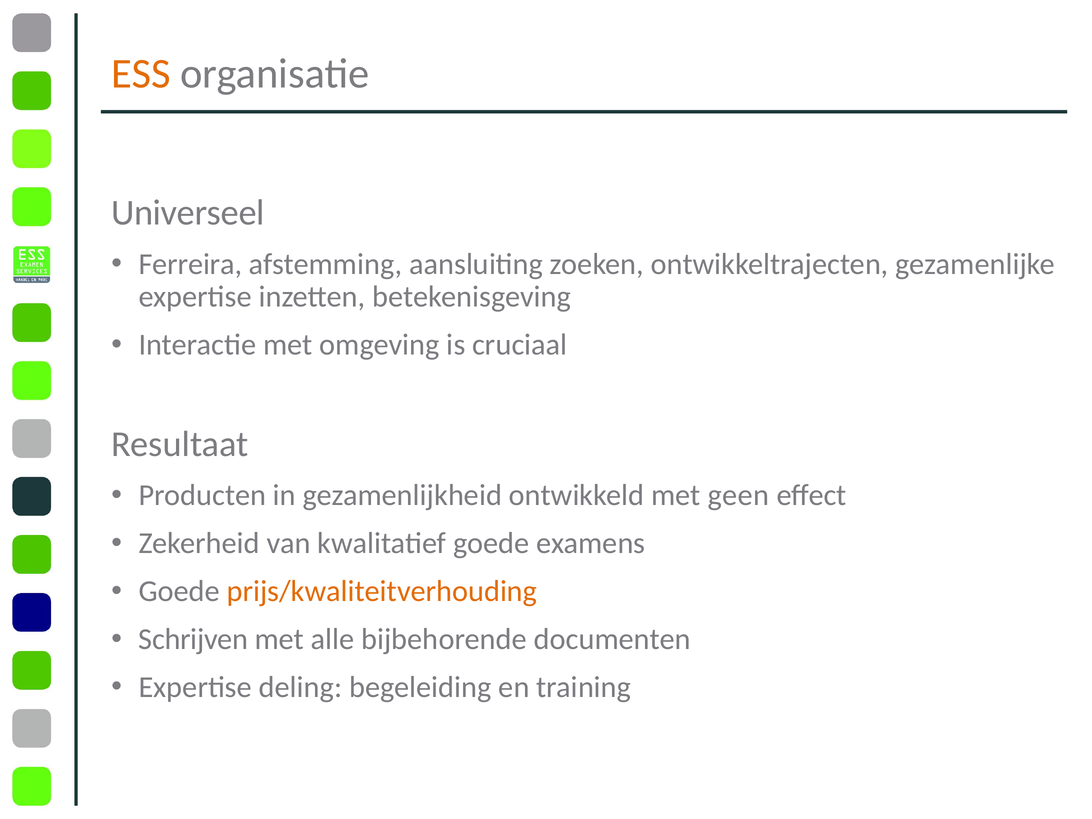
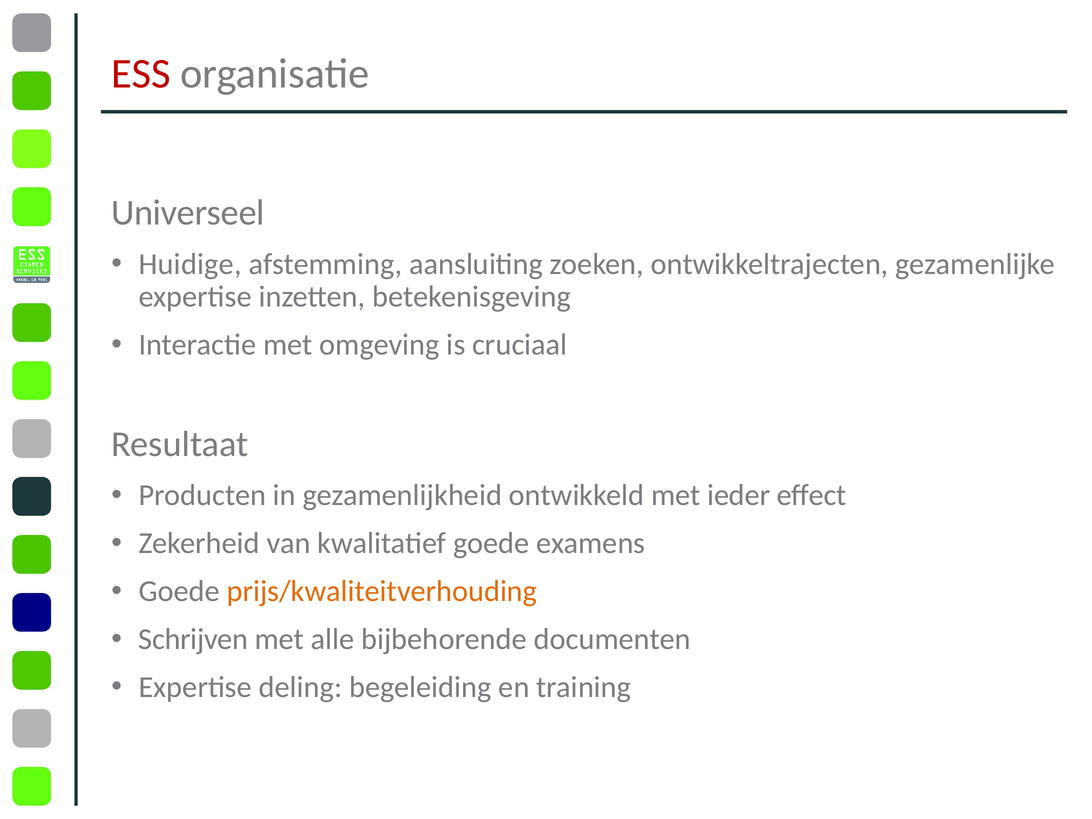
ESS colour: orange -> red
Ferreira: Ferreira -> Huidige
geen: geen -> ieder
